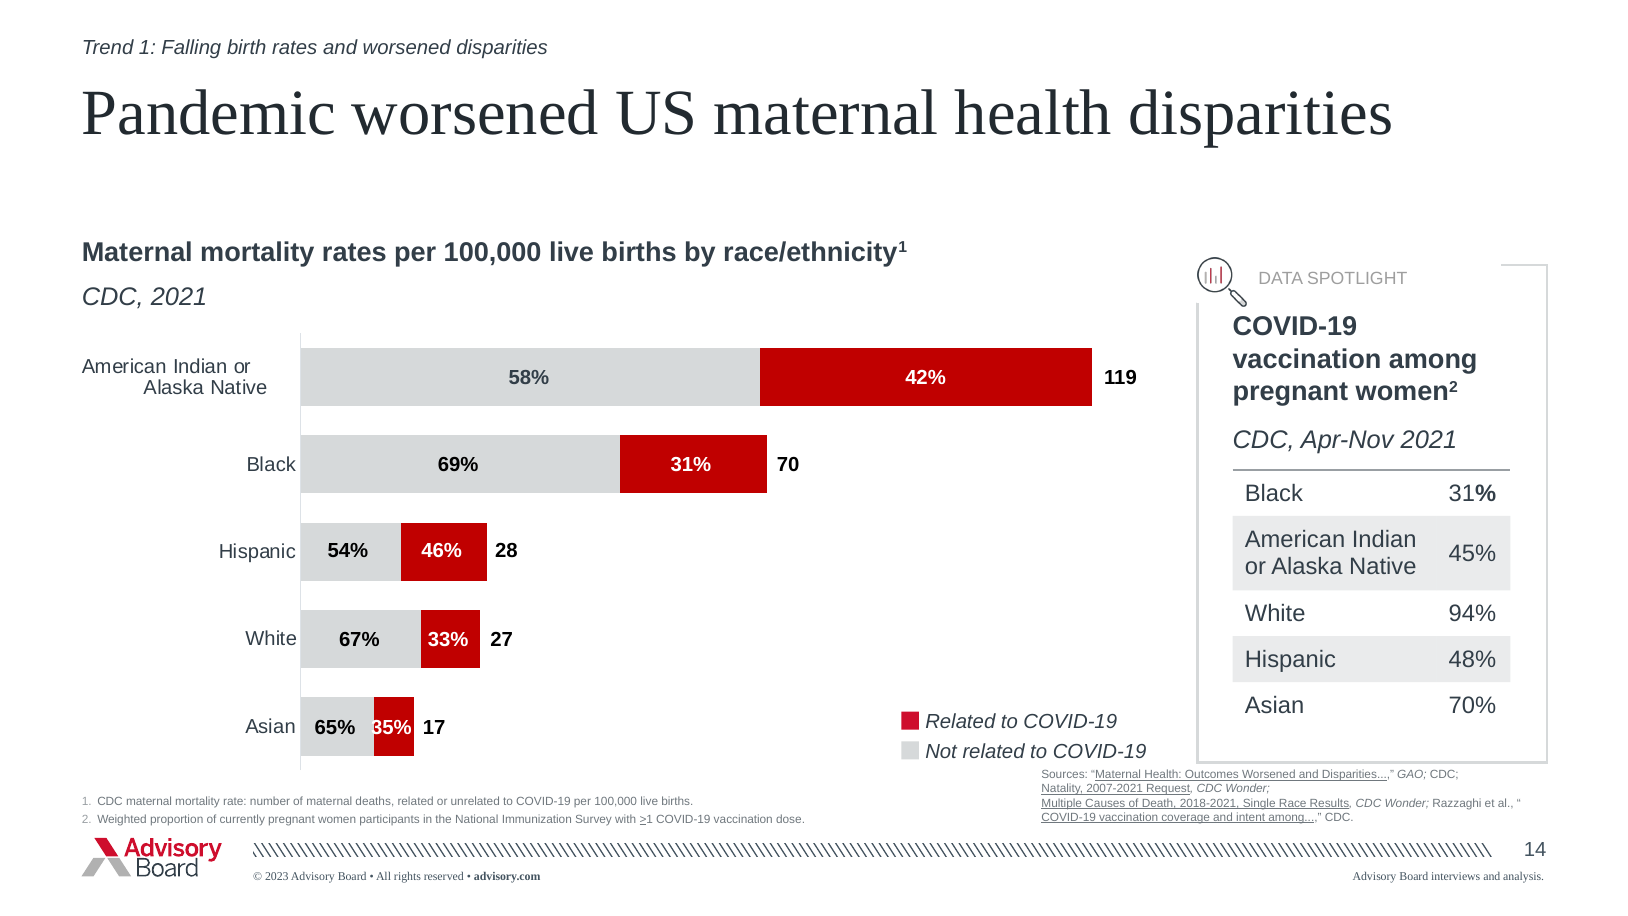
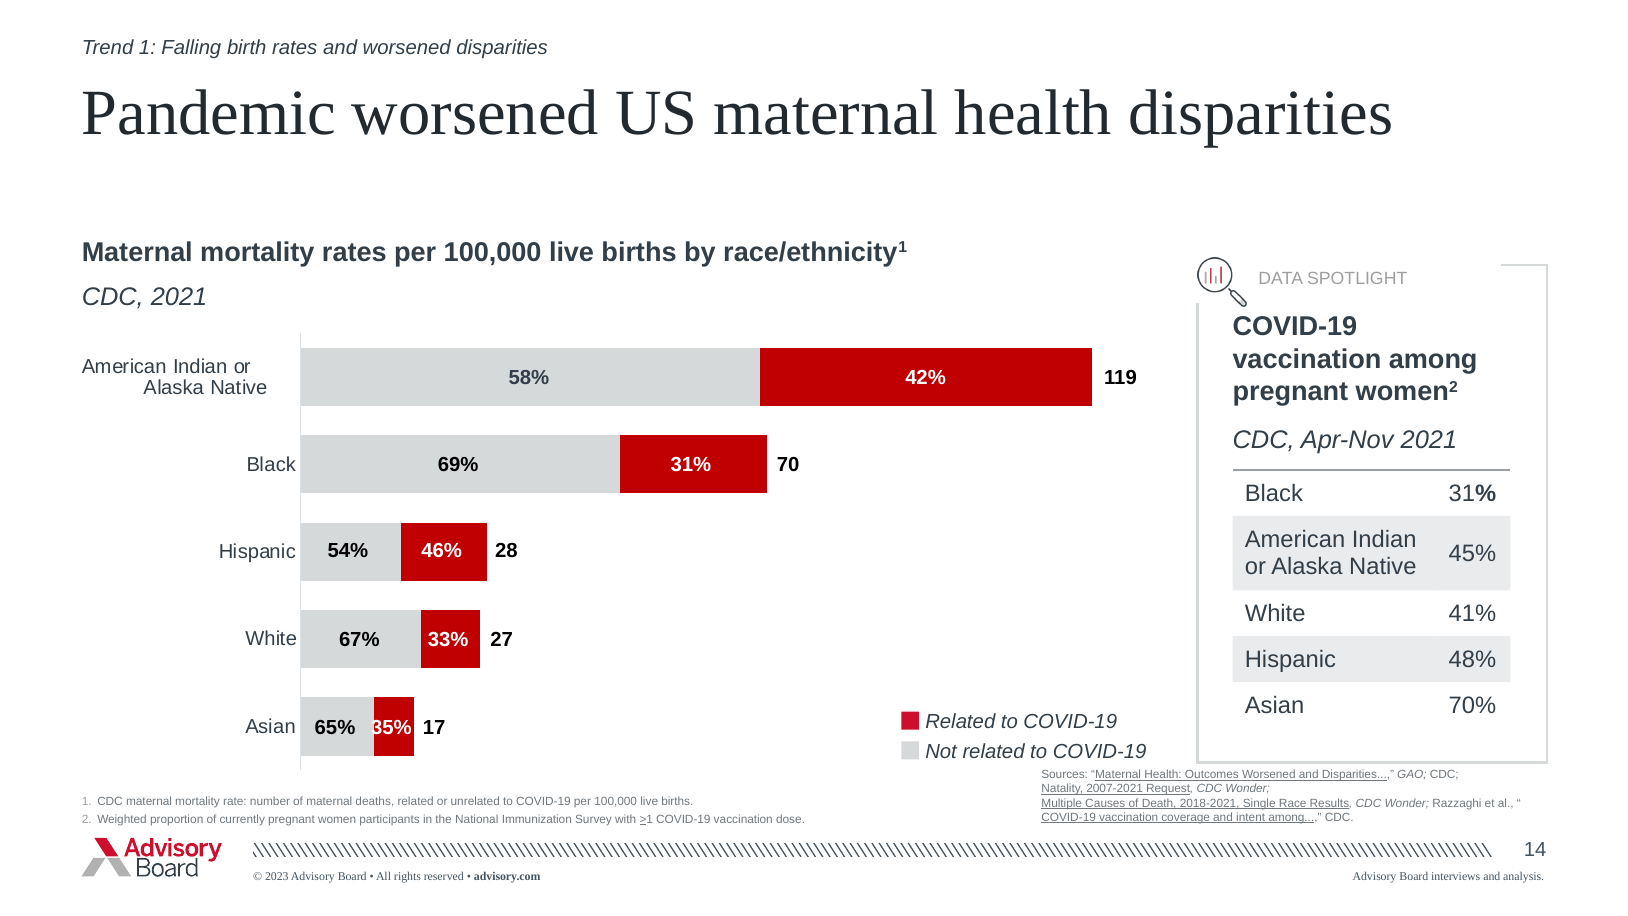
94%: 94% -> 41%
